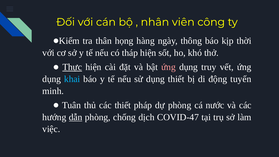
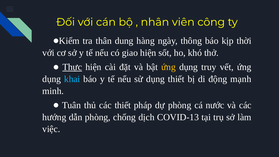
họng: họng -> dung
tháp: tháp -> giao
ứng at (169, 67) colour: pink -> yellow
tuyến: tuyến -> mạnh
dẫn underline: present -> none
COVID-47: COVID-47 -> COVID-13
